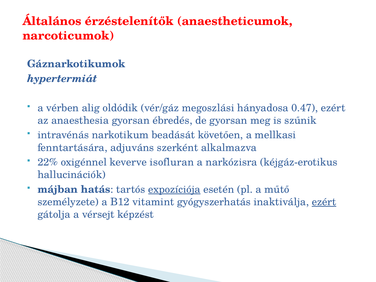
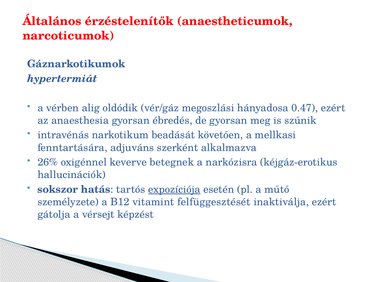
22%: 22% -> 26%
isofluran: isofluran -> betegnek
májban: májban -> sokszor
gyógyszerhatás: gyógyszerhatás -> felfüggesztését
ezért at (324, 202) underline: present -> none
